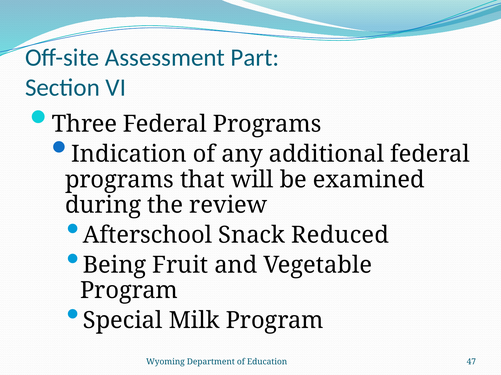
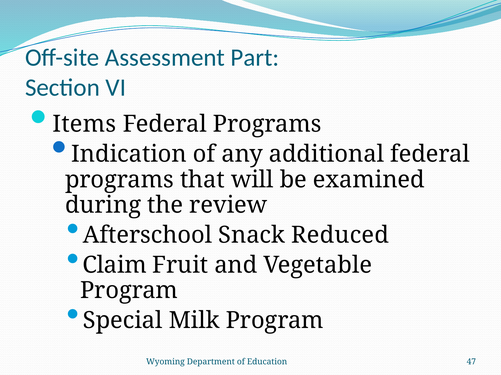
Three: Three -> Items
Being: Being -> Claim
